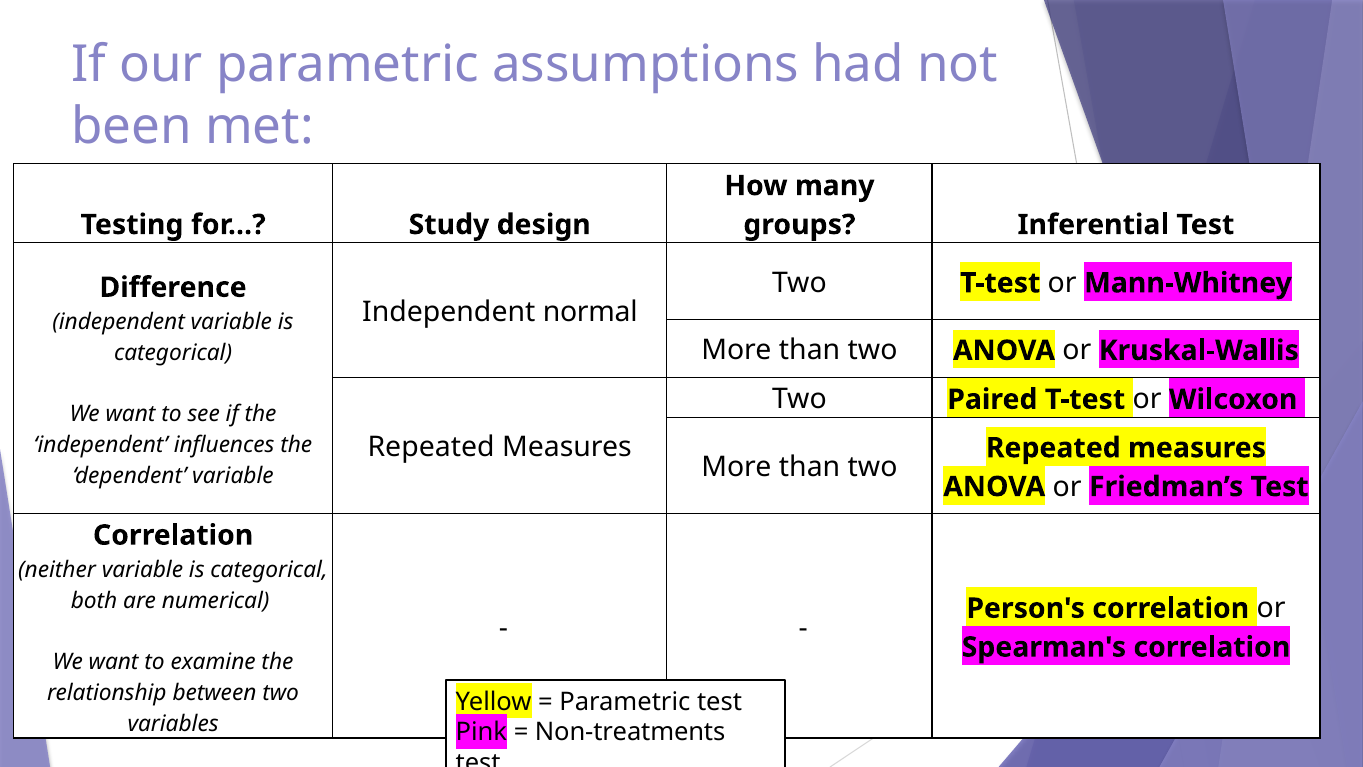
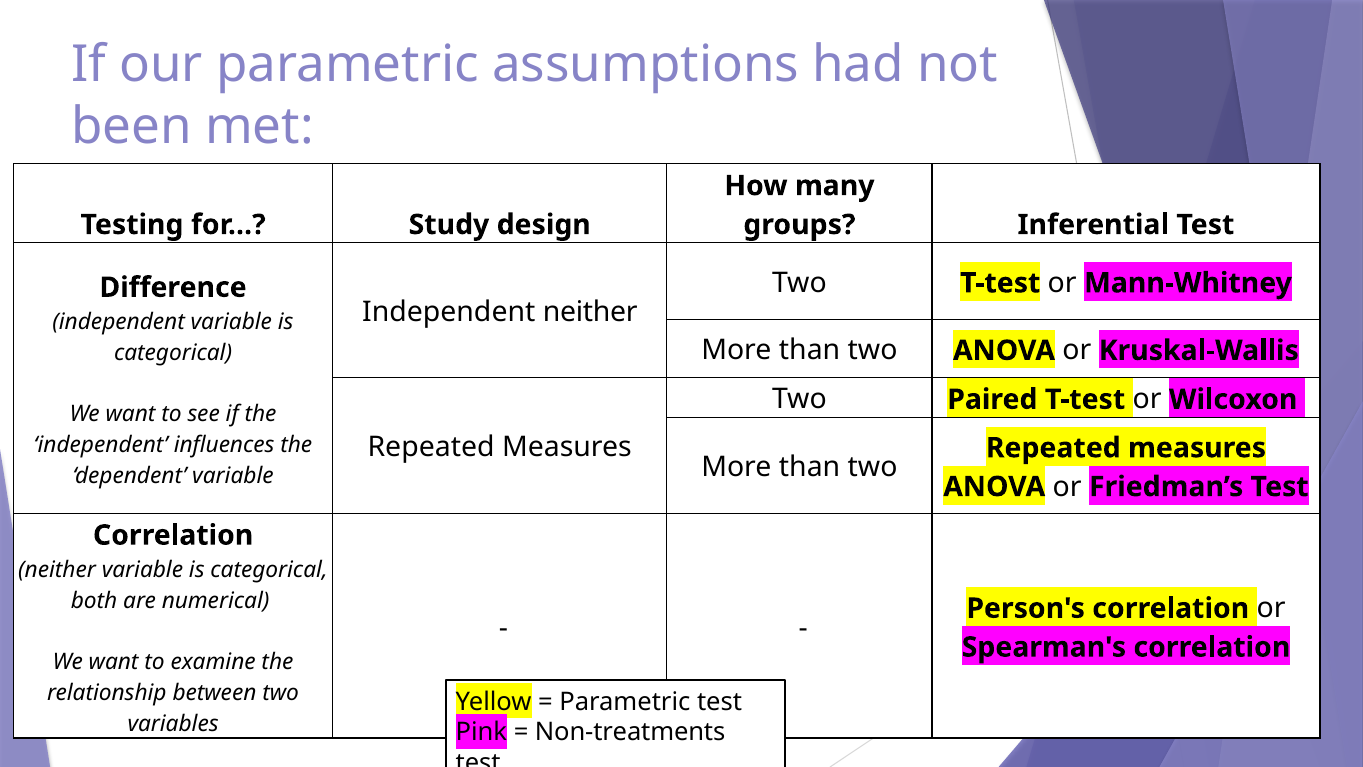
Independent normal: normal -> neither
